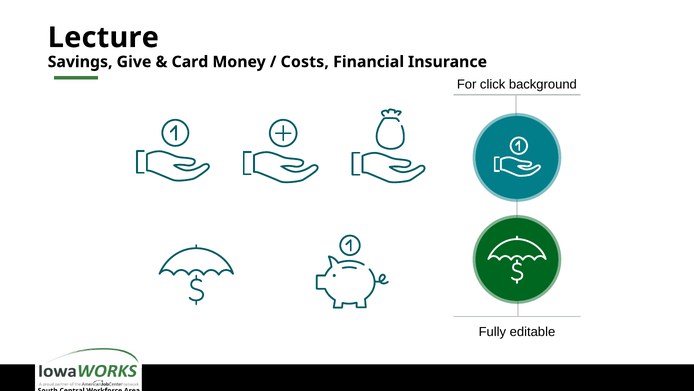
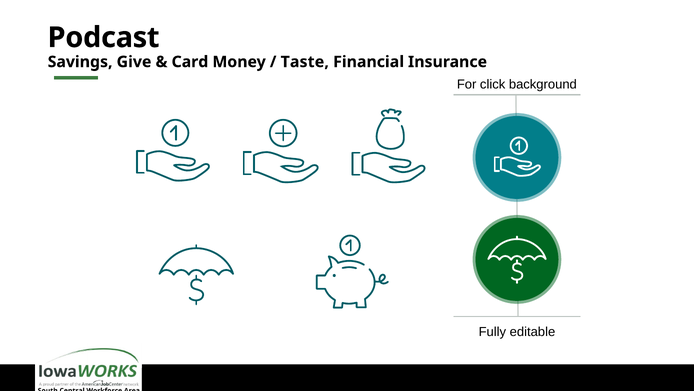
Lecture: Lecture -> Podcast
Costs: Costs -> Taste
